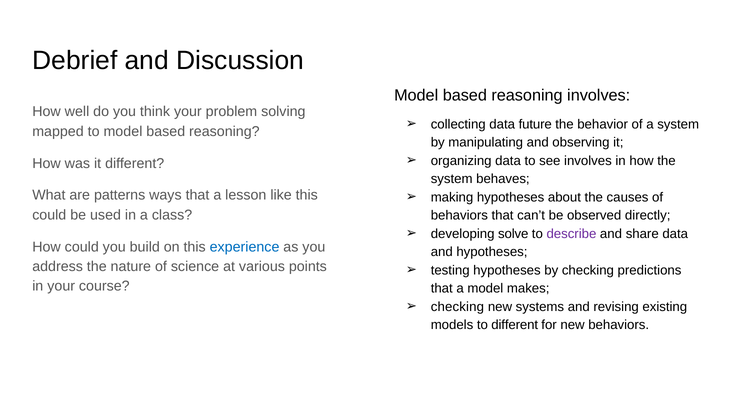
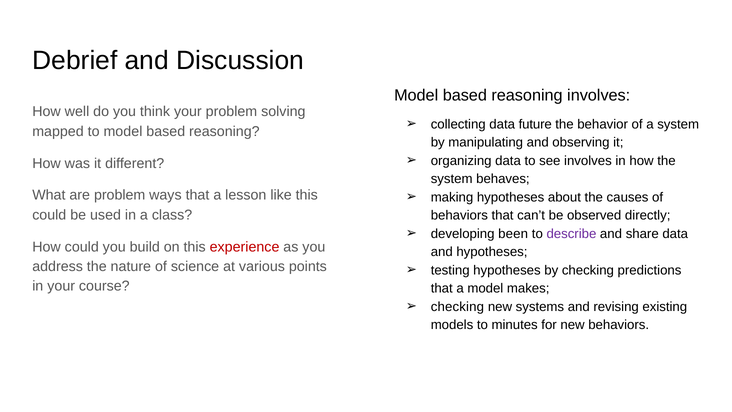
are patterns: patterns -> problem
solve: solve -> been
experience colour: blue -> red
to different: different -> minutes
